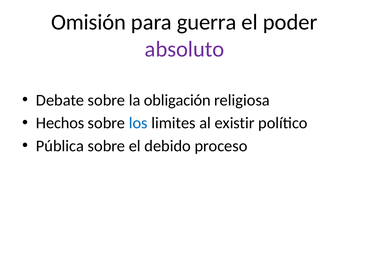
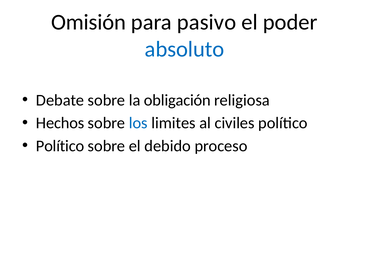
guerra: guerra -> pasivo
absoluto colour: purple -> blue
existir: existir -> civiles
Pública at (60, 146): Pública -> Político
